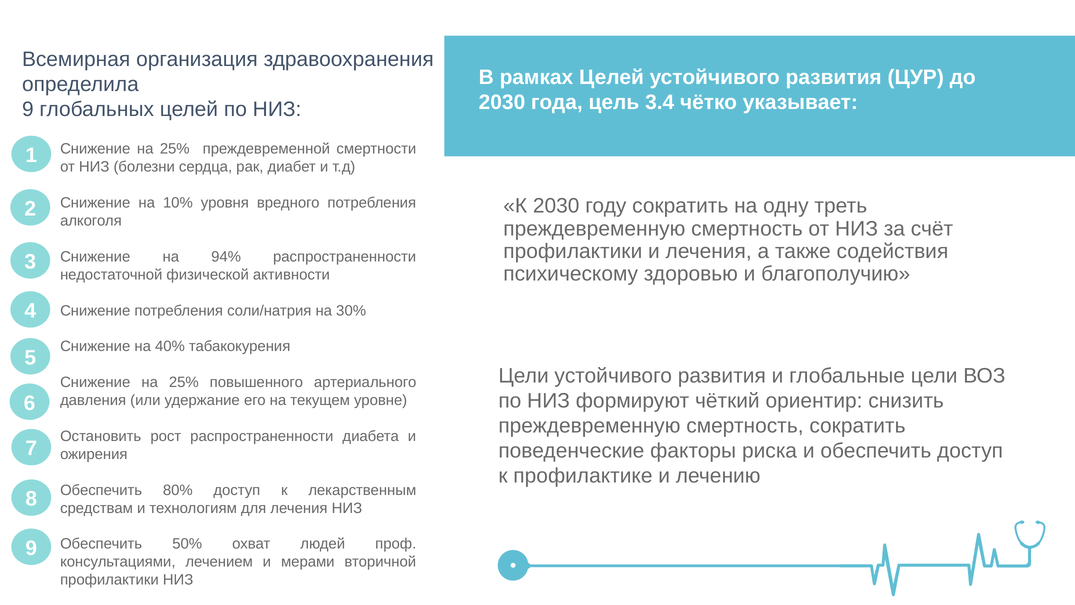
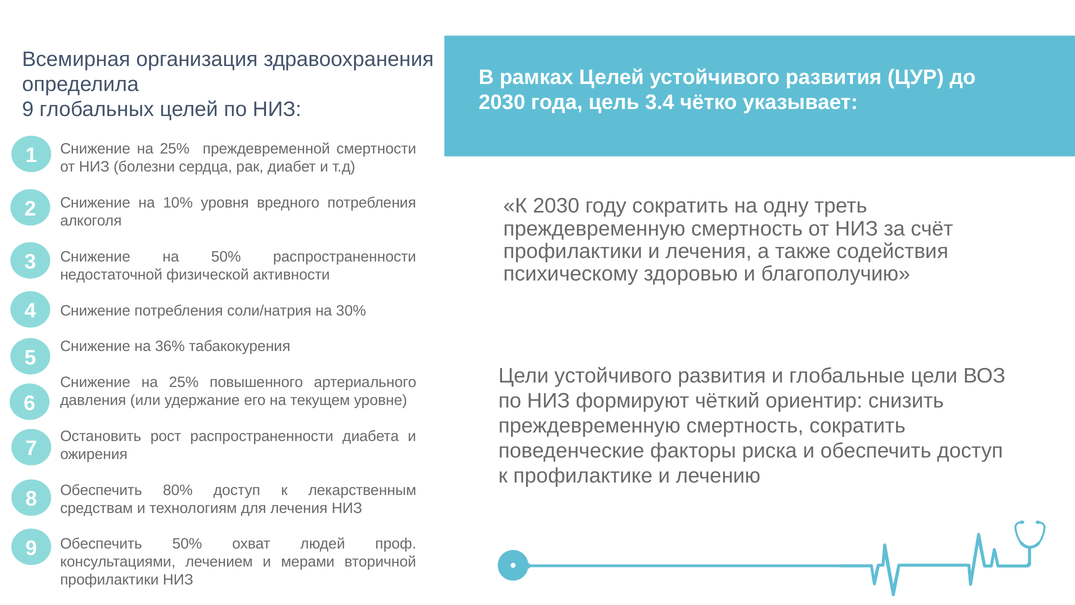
на 94%: 94% -> 50%
40%: 40% -> 36%
